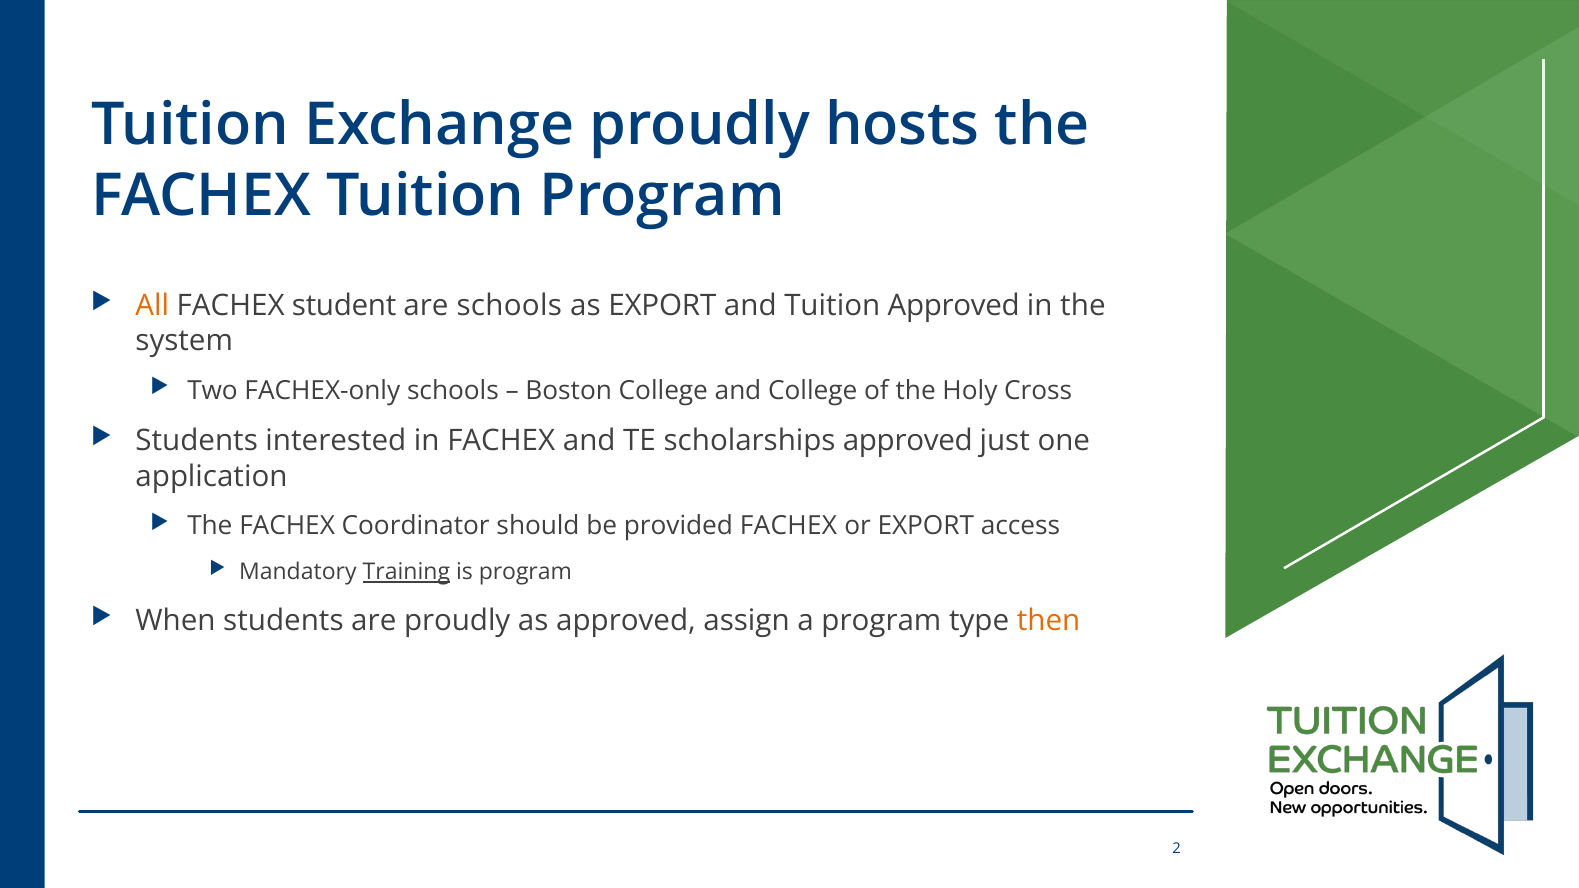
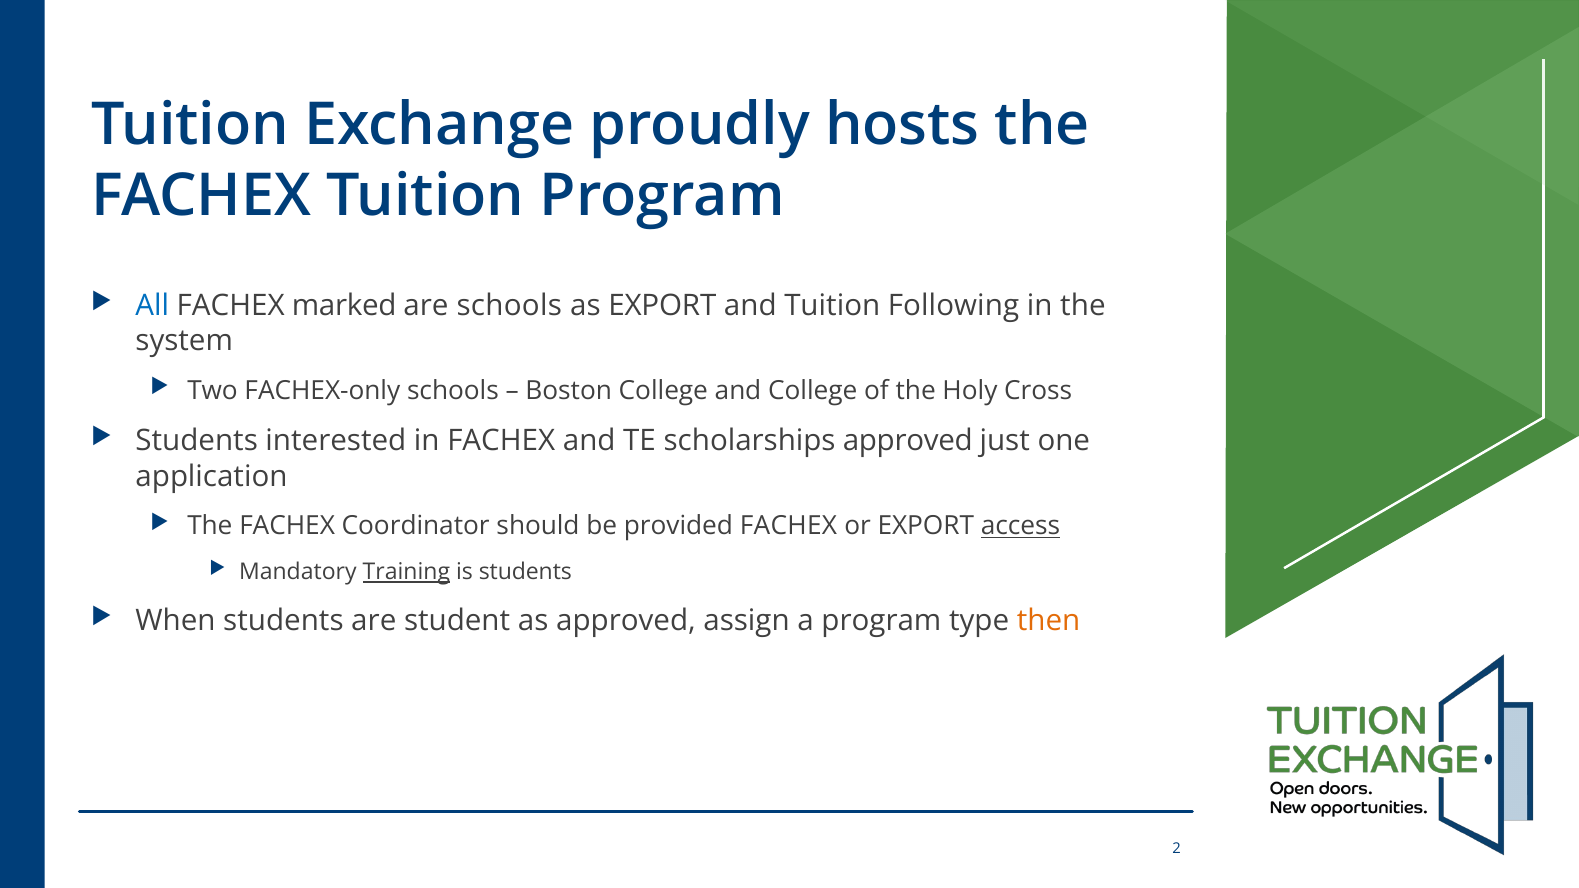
All colour: orange -> blue
student: student -> marked
Tuition Approved: Approved -> Following
access underline: none -> present
is program: program -> students
are proudly: proudly -> student
